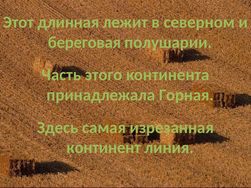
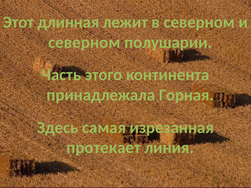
береговая at (84, 42): береговая -> северном
континент: континент -> протекает
